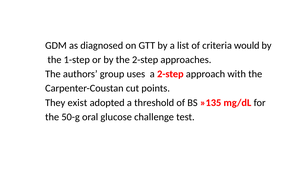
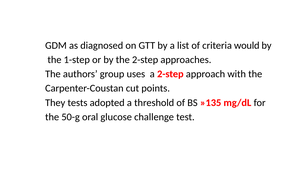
exist: exist -> tests
